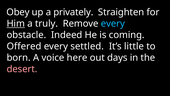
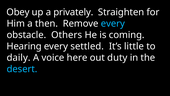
Him underline: present -> none
truly: truly -> then
Indeed: Indeed -> Others
Offered: Offered -> Hearing
born: born -> daily
days: days -> duty
desert colour: pink -> light blue
